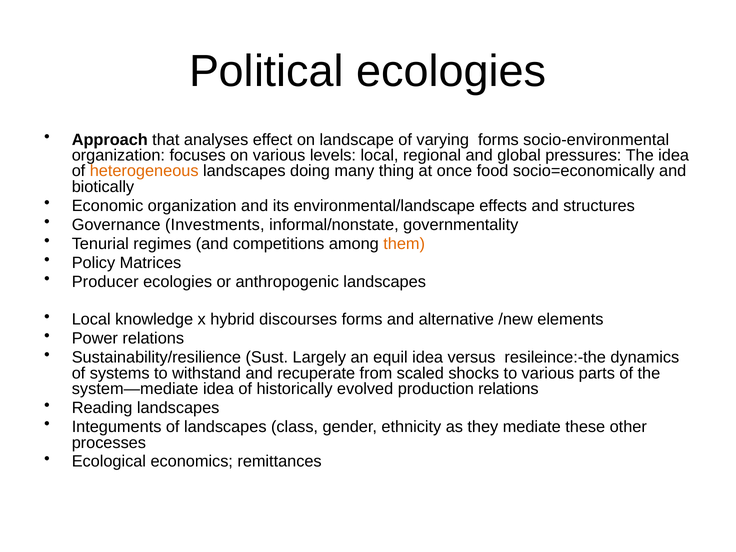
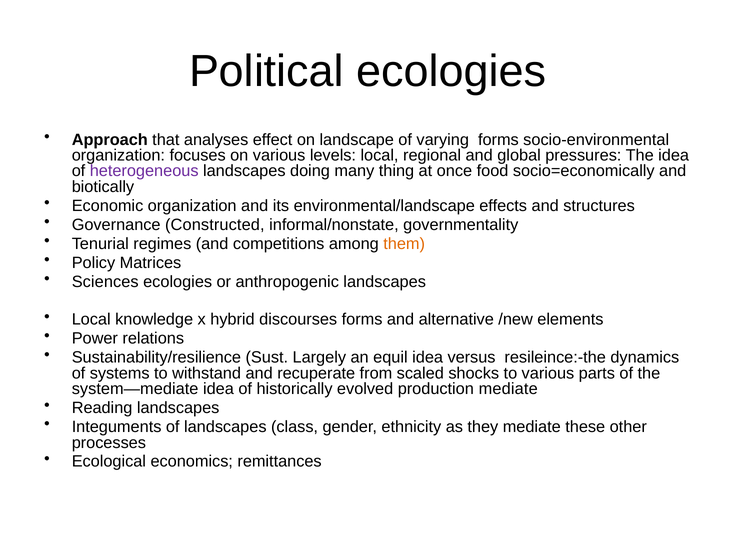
heterogeneous colour: orange -> purple
Investments: Investments -> Constructed
Producer: Producer -> Sciences
production relations: relations -> mediate
